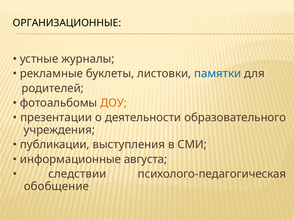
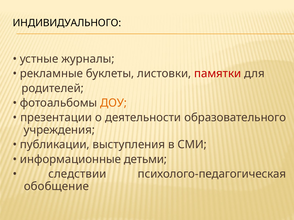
ОРГАНИЗАЦИОННЫЕ: ОРГАНИЗАЦИОННЫЕ -> ИНДИВИДУАЛЬНОГО
памятки colour: blue -> red
августа: августа -> детьми
